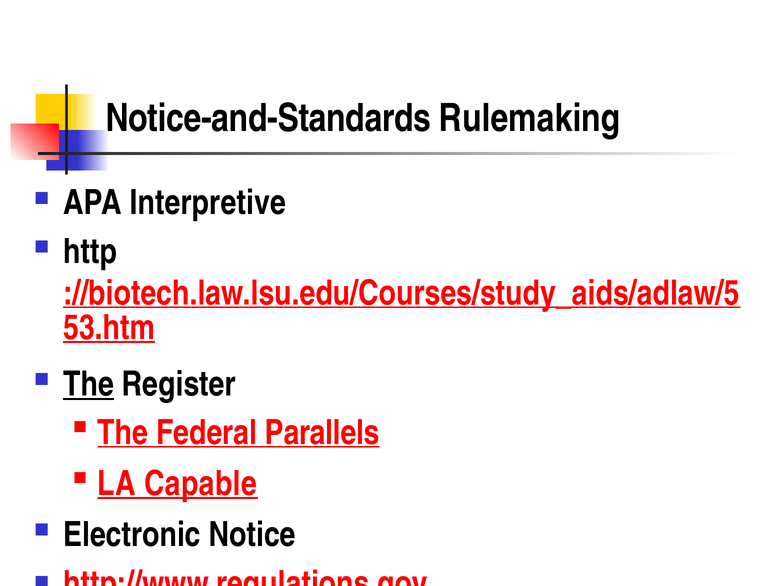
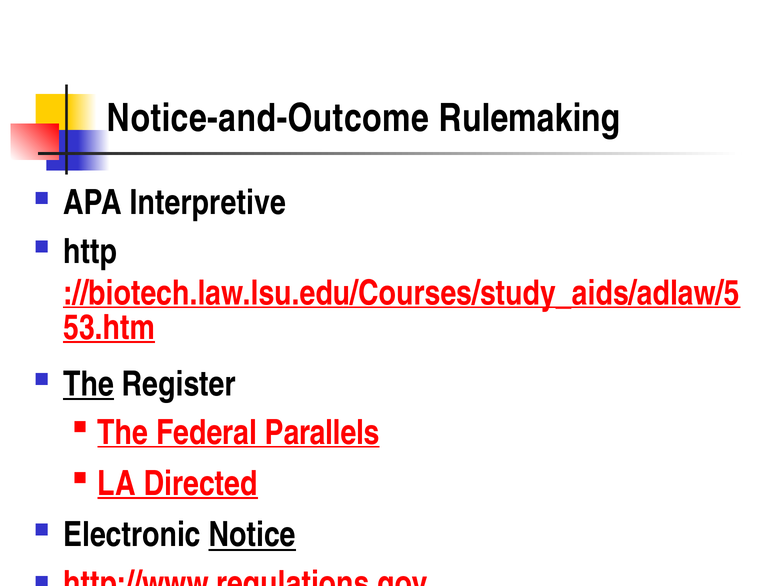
Notice-and-Standards: Notice-and-Standards -> Notice-and-Outcome
Capable: Capable -> Directed
Notice underline: none -> present
